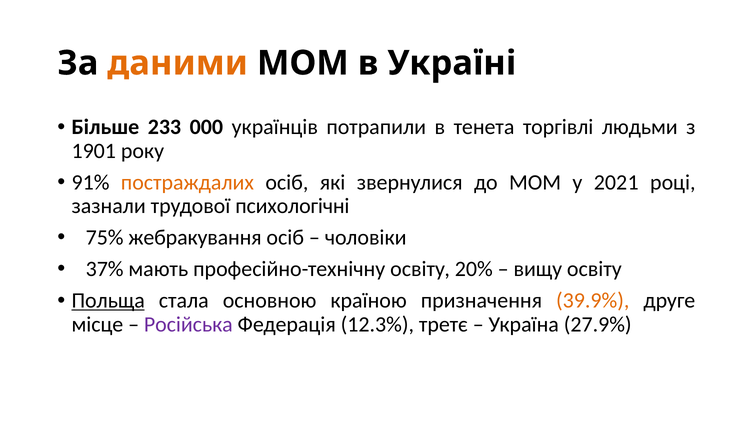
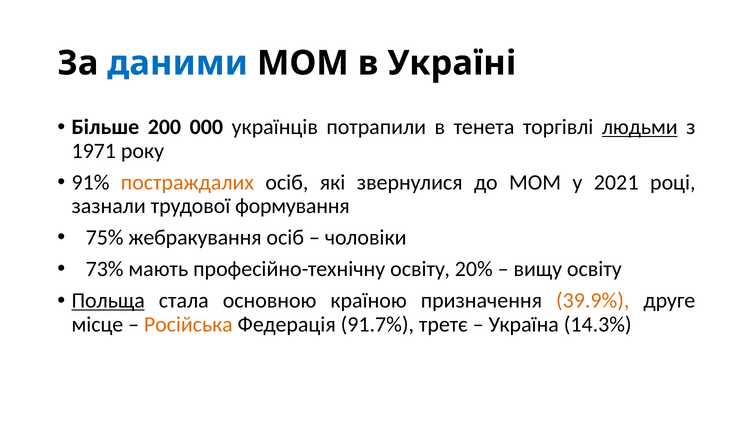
даними colour: orange -> blue
233: 233 -> 200
людьми underline: none -> present
1901: 1901 -> 1971
психологічні: психологічні -> формування
37%: 37% -> 73%
Російська colour: purple -> orange
12.3%: 12.3% -> 91.7%
27.9%: 27.9% -> 14.3%
